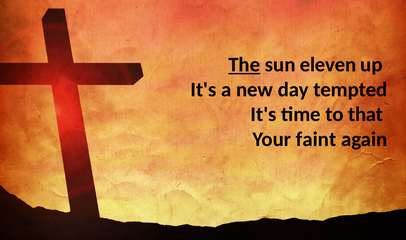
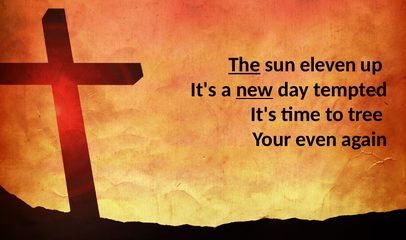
new underline: none -> present
that: that -> tree
faint: faint -> even
